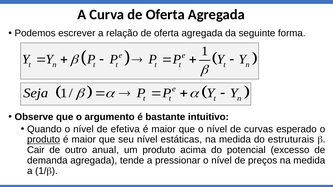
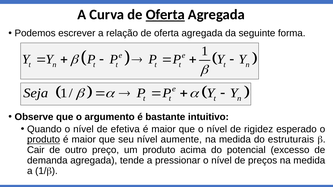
Oferta at (165, 15) underline: none -> present
curvas: curvas -> rigidez
estáticas: estáticas -> aumente
anual: anual -> preço
